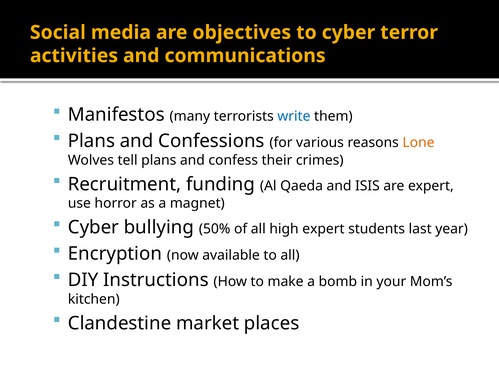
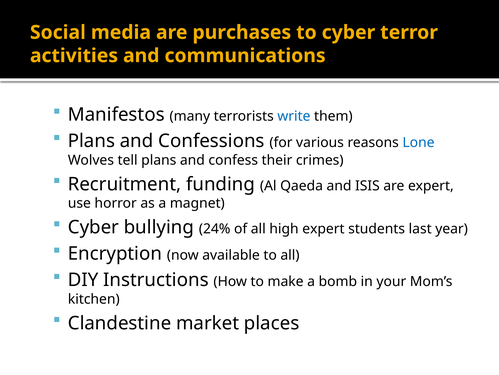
objectives: objectives -> purchases
Lone colour: orange -> blue
50%: 50% -> 24%
